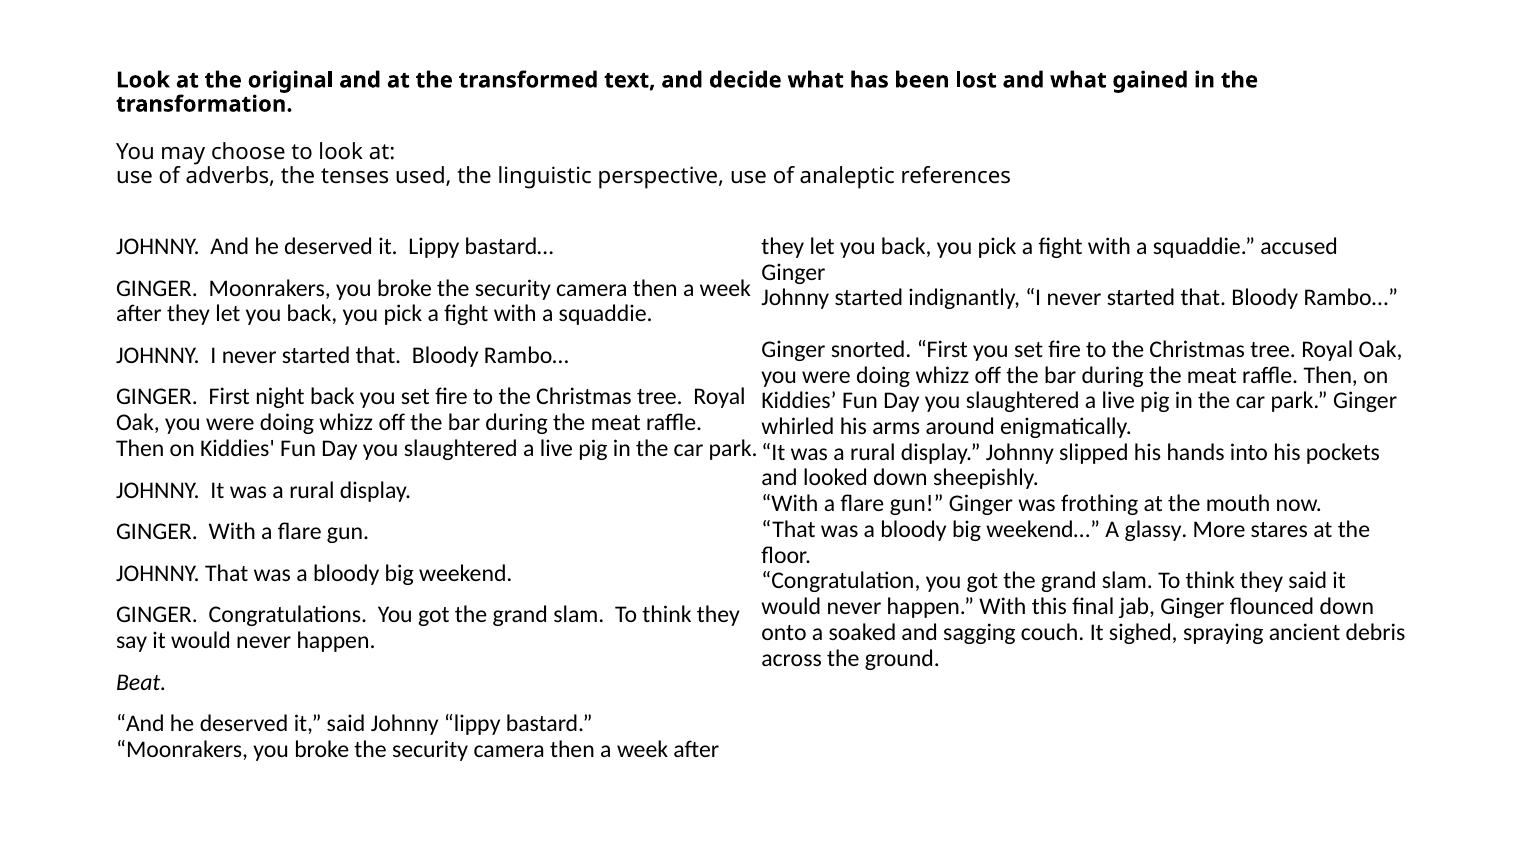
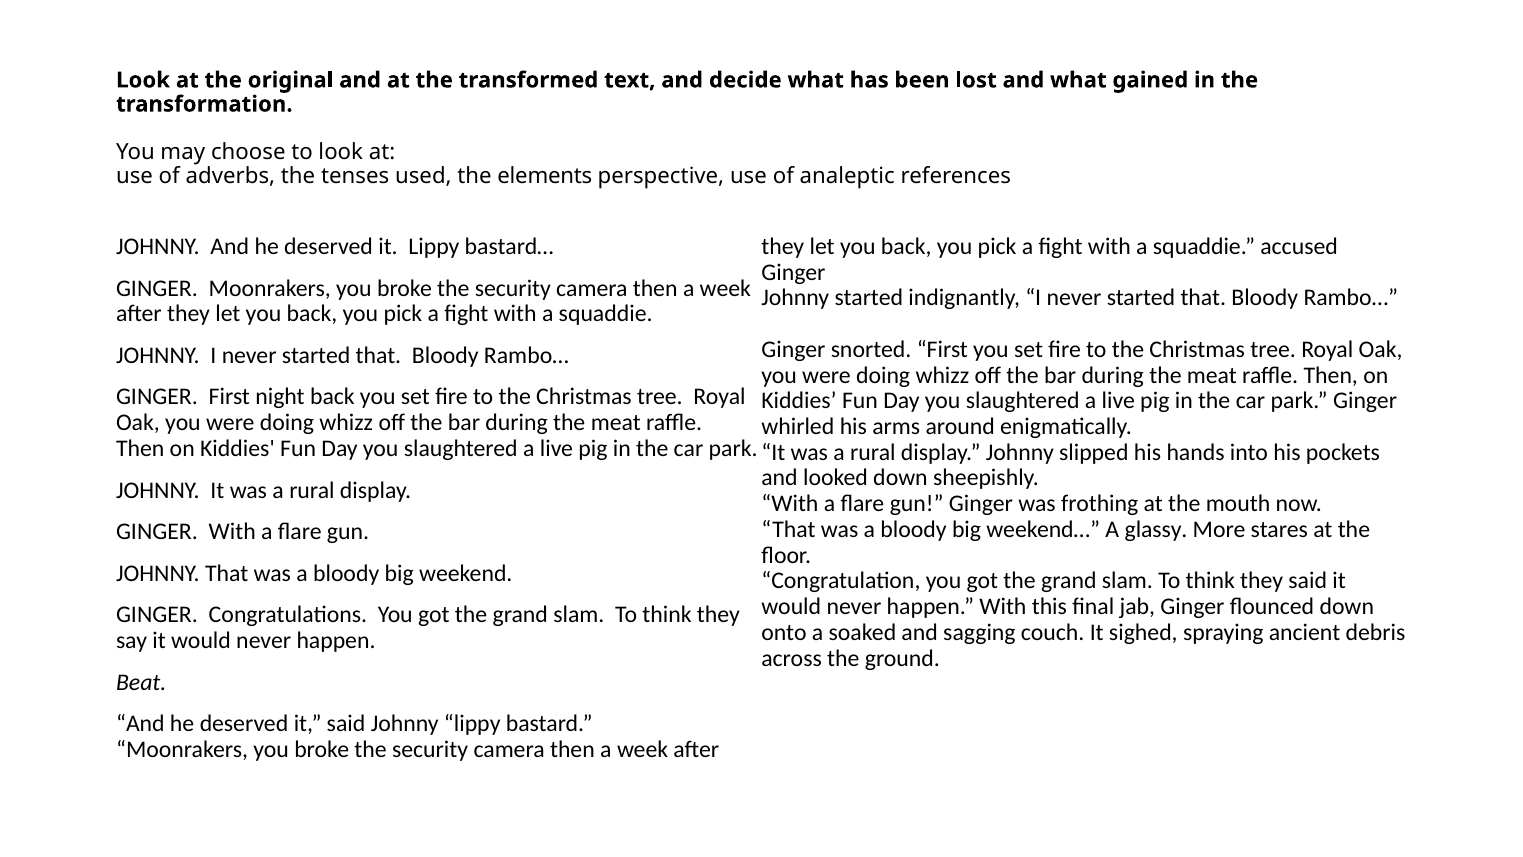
linguistic: linguistic -> elements
